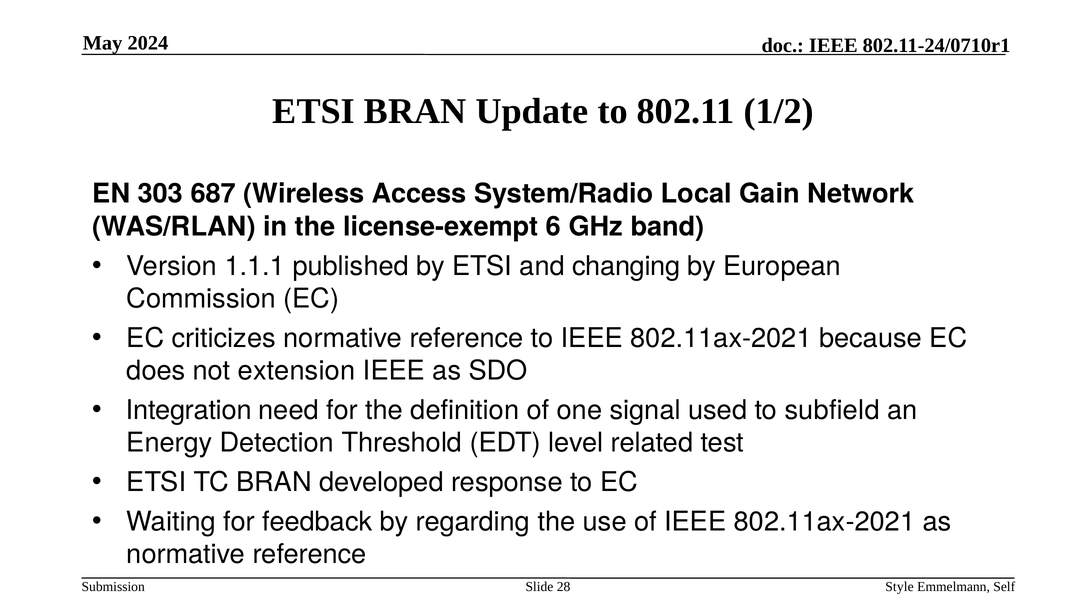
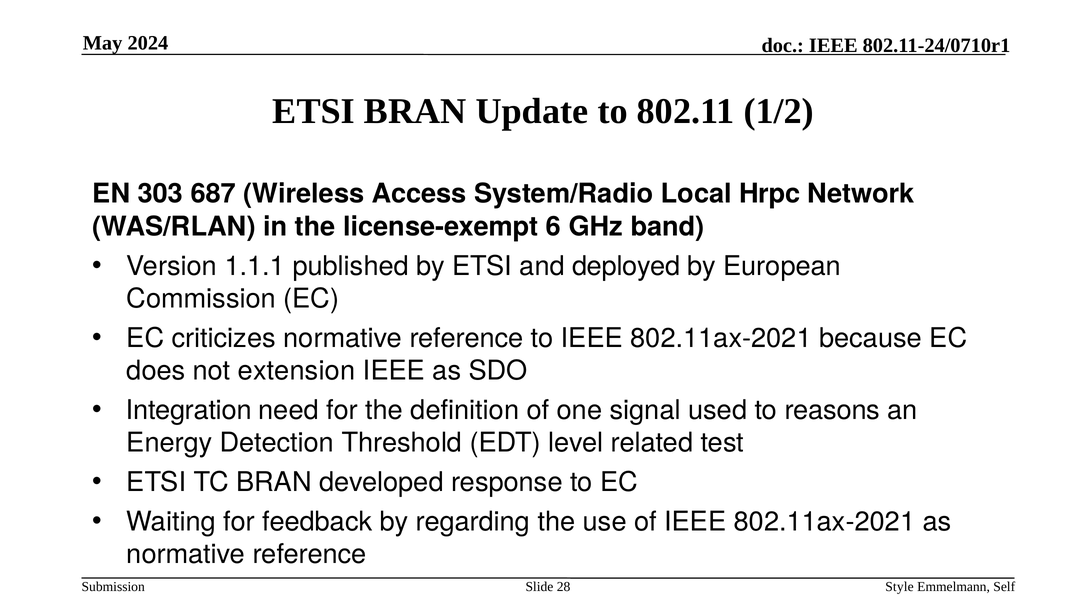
Gain: Gain -> Hrpc
changing: changing -> deployed
subfield: subfield -> reasons
